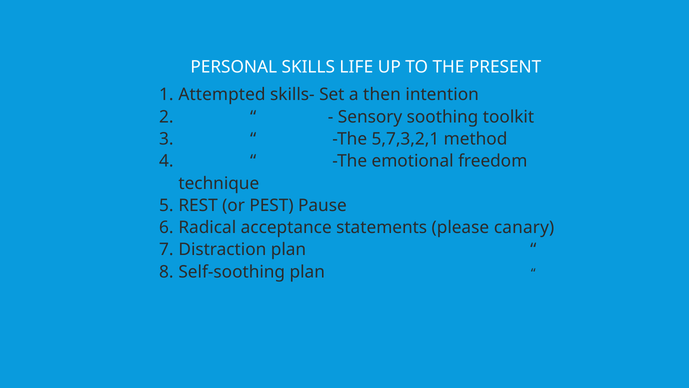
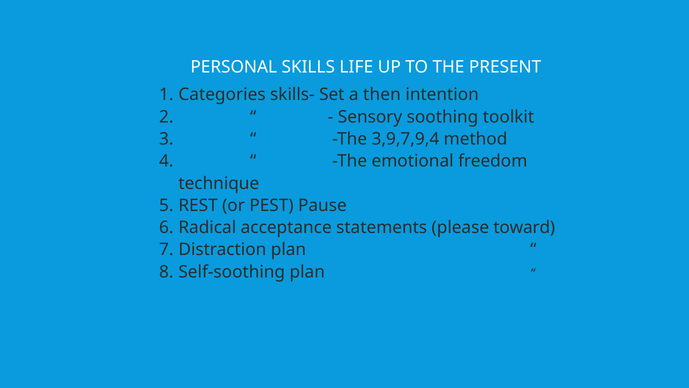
Attempted: Attempted -> Categories
5,7,3,2,1: 5,7,3,2,1 -> 3,9,7,9,4
canary: canary -> toward
